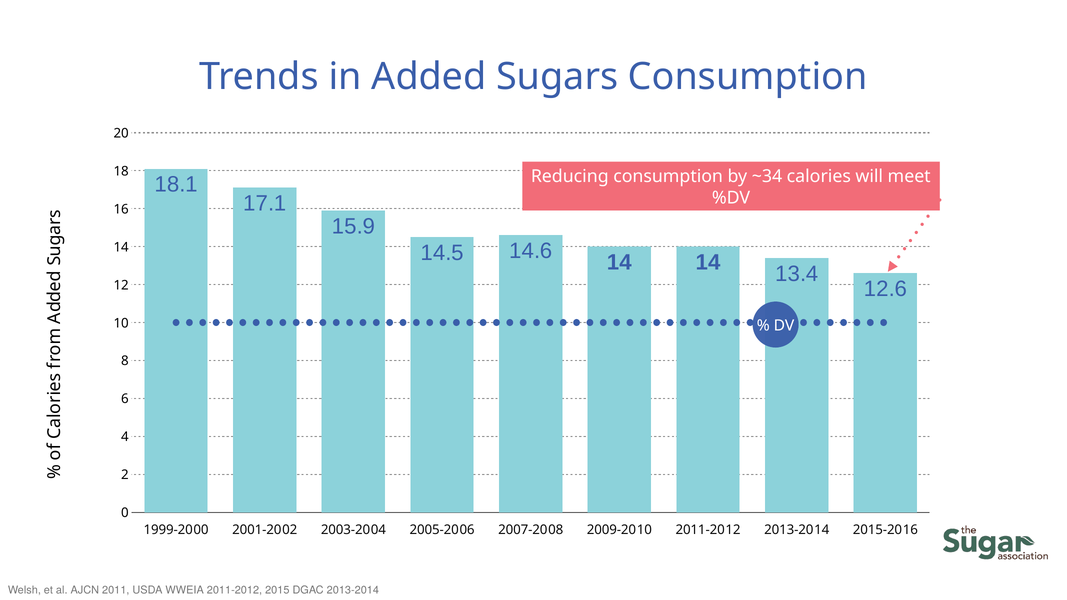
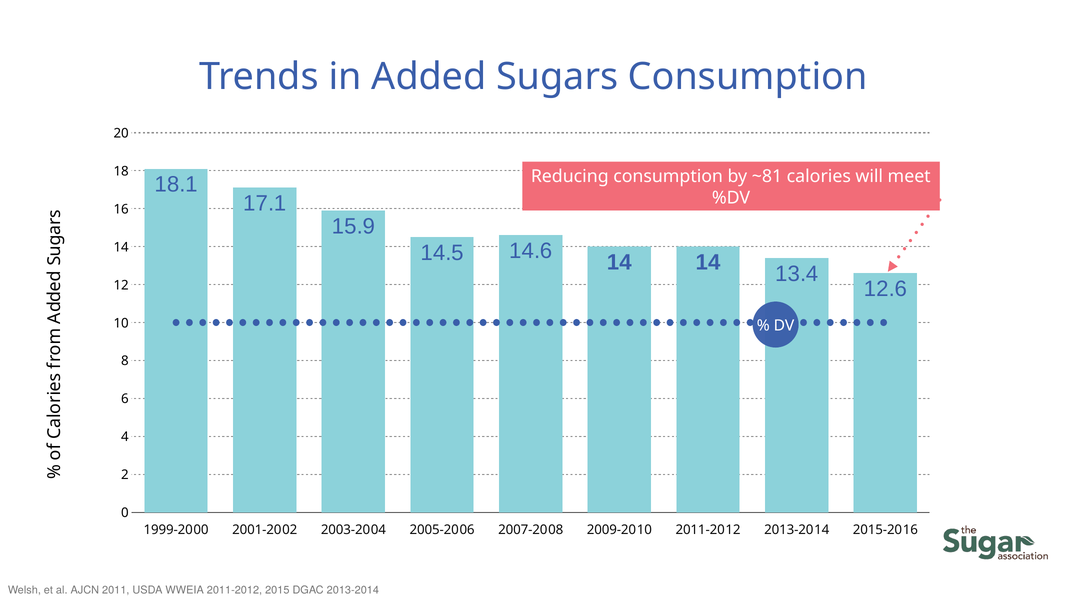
~34: ~34 -> ~81
